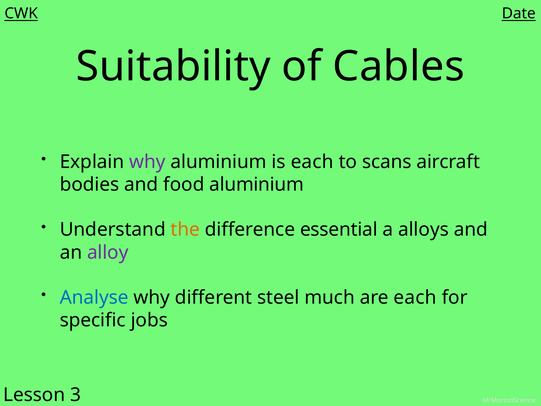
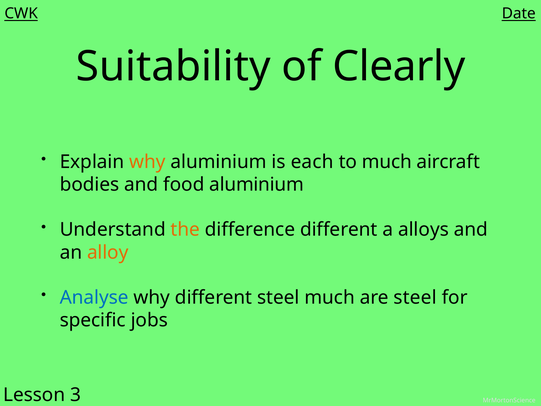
Cables: Cables -> Clearly
why at (147, 162) colour: purple -> orange
to scans: scans -> much
difference essential: essential -> different
alloy colour: purple -> orange
are each: each -> steel
